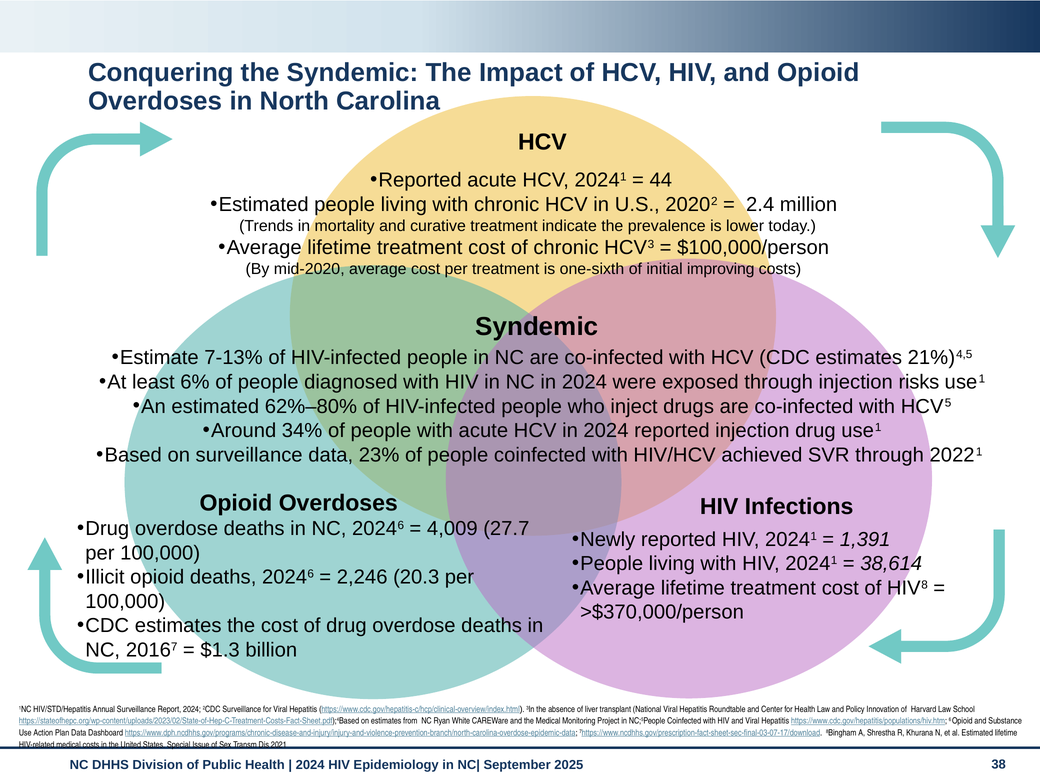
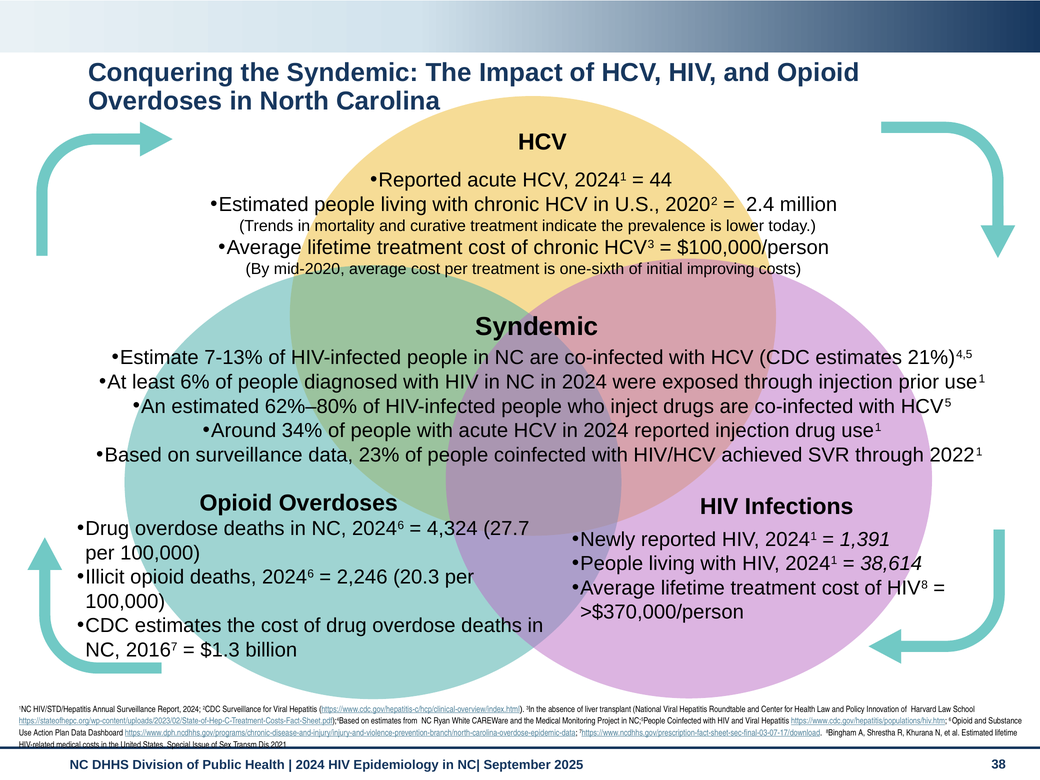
risks: risks -> prior
4,009: 4,009 -> 4,324
